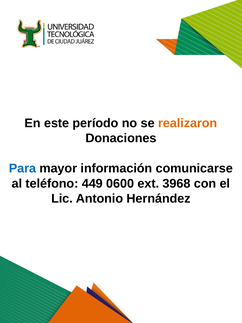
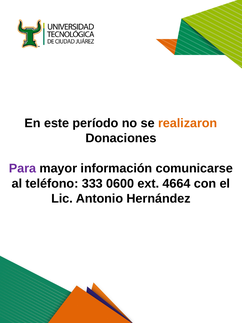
Para colour: blue -> purple
449: 449 -> 333
3968: 3968 -> 4664
